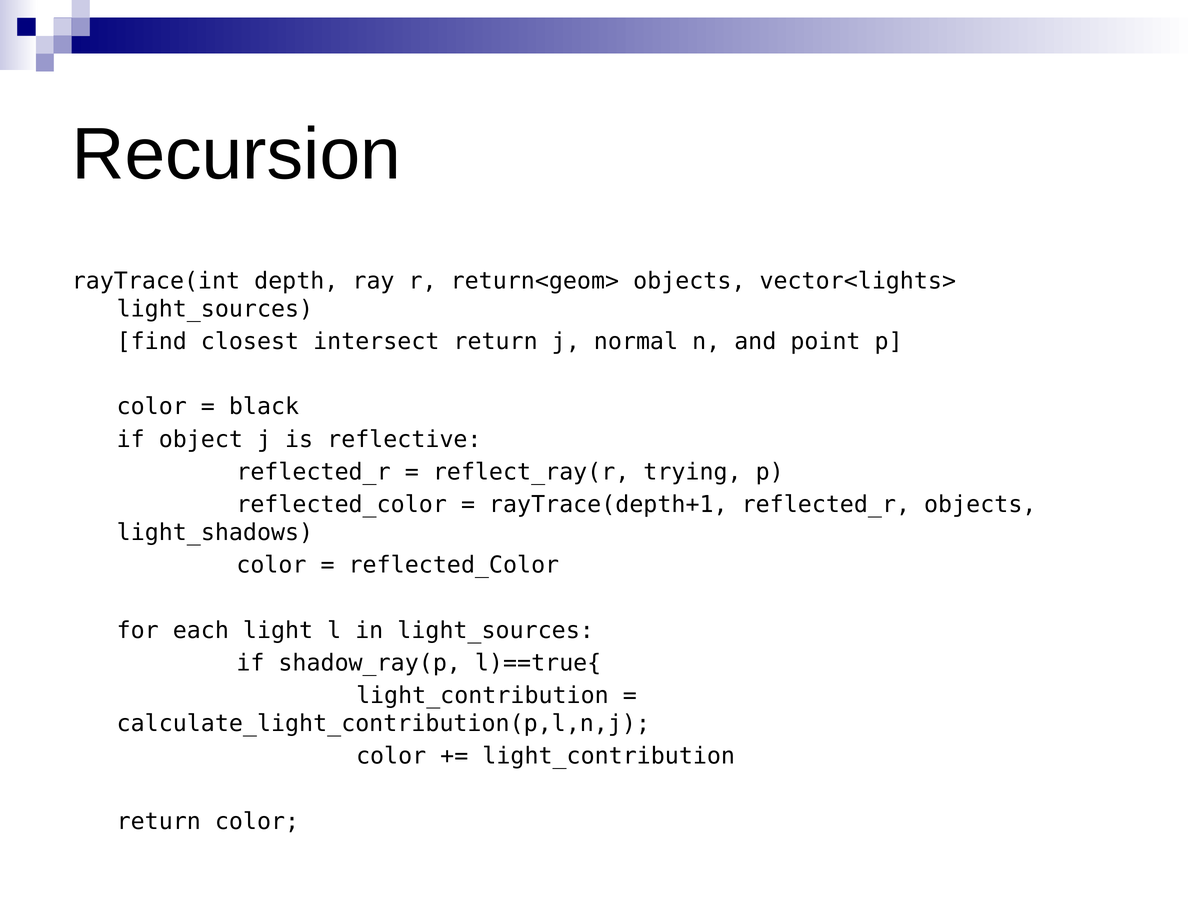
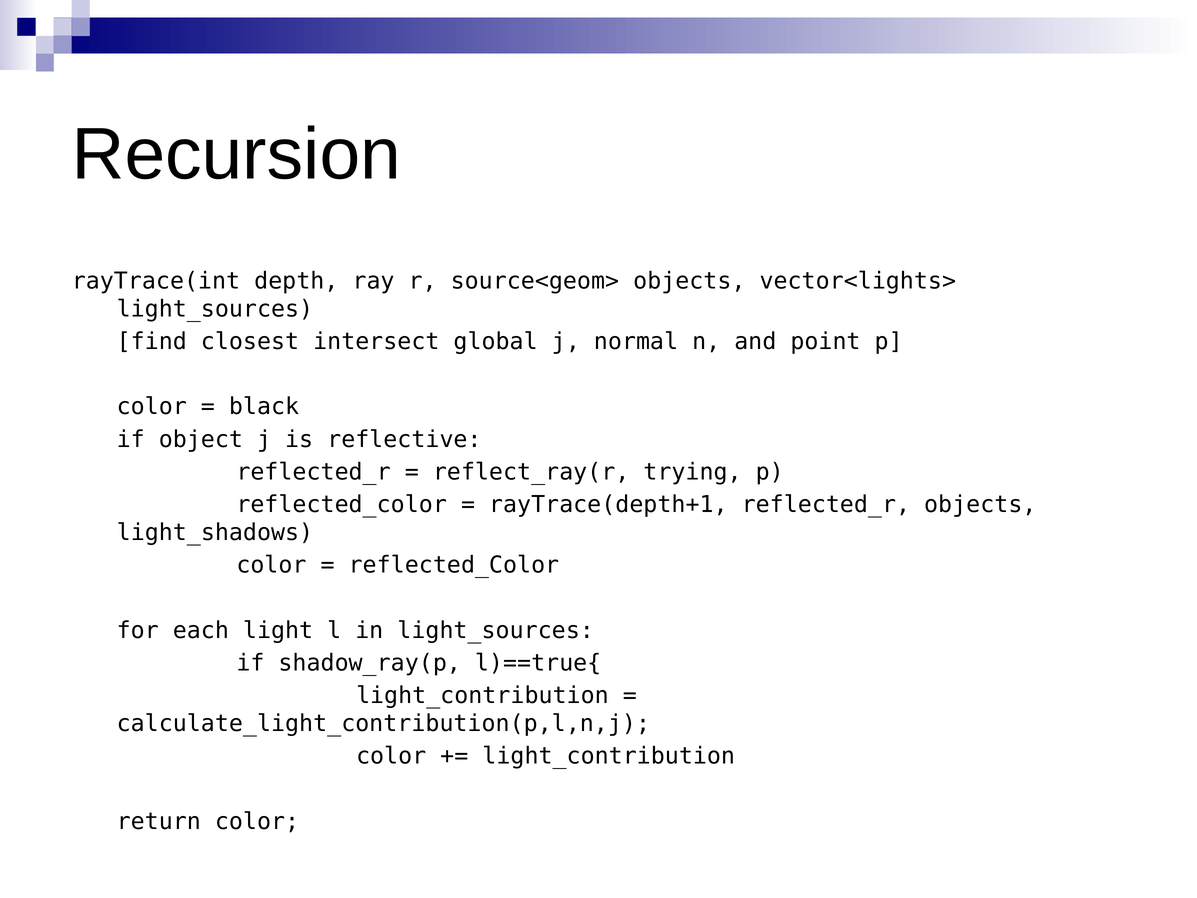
return<geom>: return<geom> -> source<geom>
intersect return: return -> global
